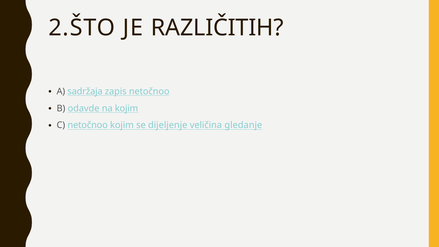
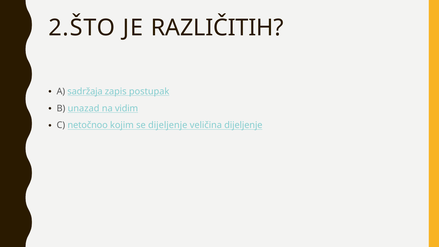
zapis netočnoo: netočnoo -> postupak
odavde: odavde -> unazad
na kojim: kojim -> vidim
veličina gledanje: gledanje -> dijeljenje
